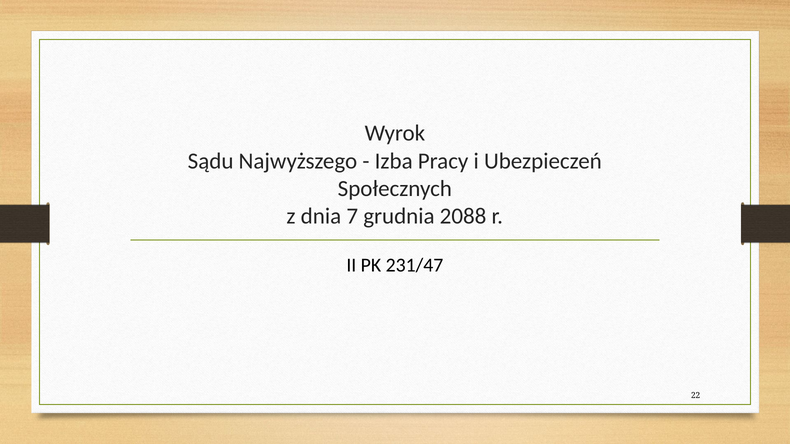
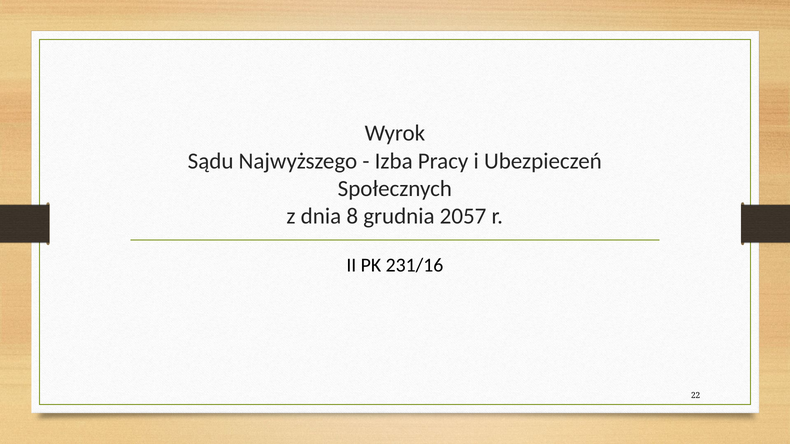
7: 7 -> 8
2088: 2088 -> 2057
231/47: 231/47 -> 231/16
